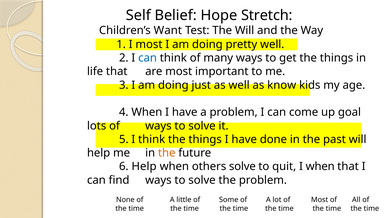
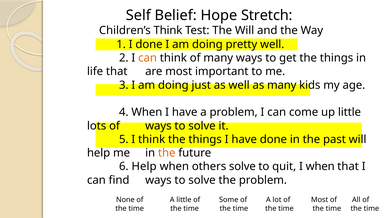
Children’s Want: Want -> Think
I most: most -> done
can at (148, 58) colour: blue -> orange
as know: know -> many
up goal: goal -> little
